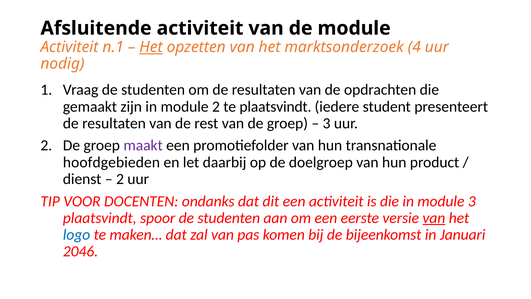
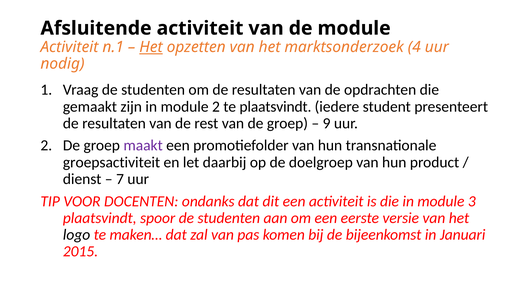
3 at (327, 123): 3 -> 9
hoofdgebieden: hoofdgebieden -> groepsactiviteit
2 at (120, 179): 2 -> 7
van at (434, 218) underline: present -> none
logo colour: blue -> black
2046: 2046 -> 2015
